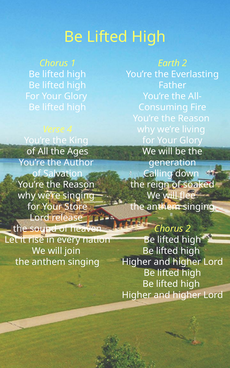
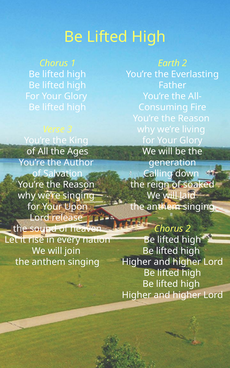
4: 4 -> 3
flee: flee -> laid
Store: Store -> Upon
